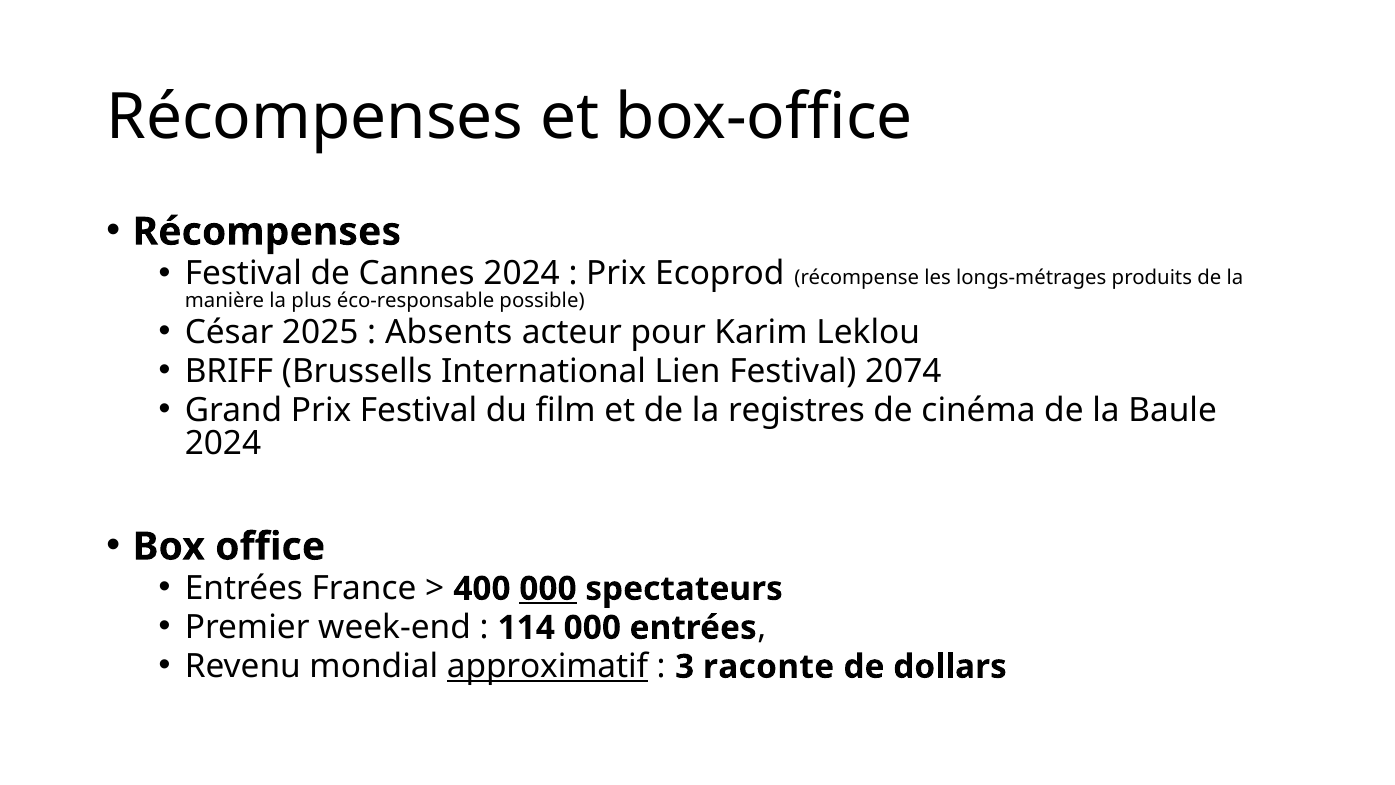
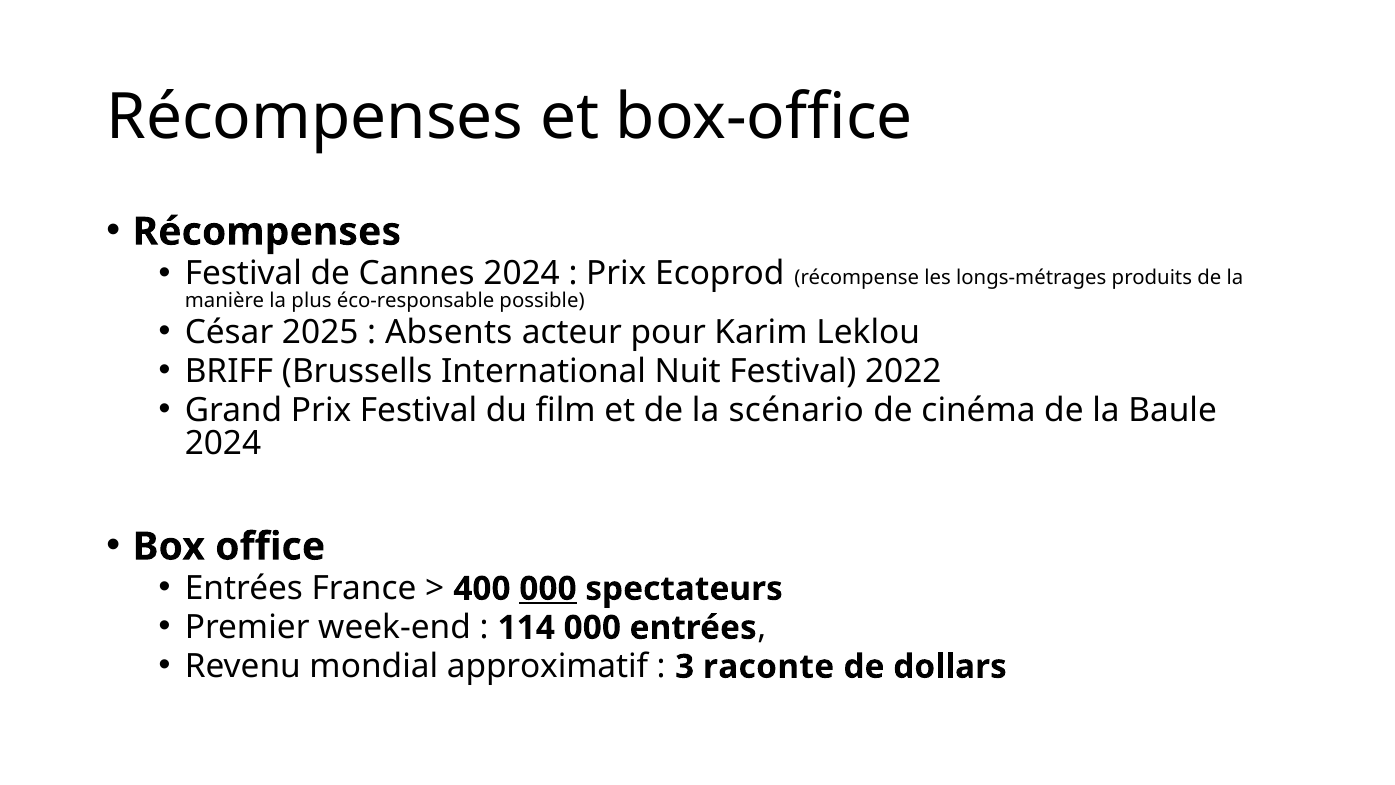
Lien: Lien -> Nuit
2074: 2074 -> 2022
registres: registres -> scénario
approximatif underline: present -> none
